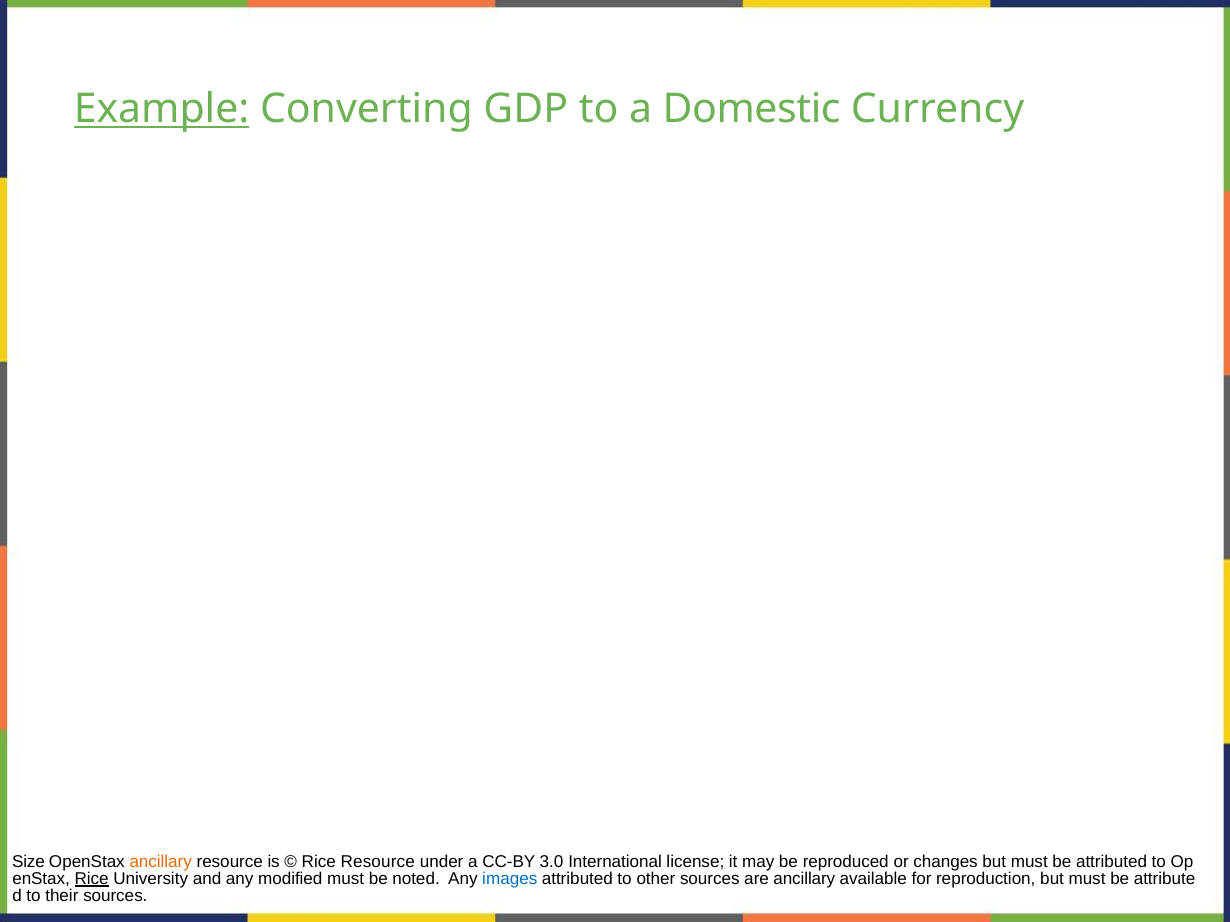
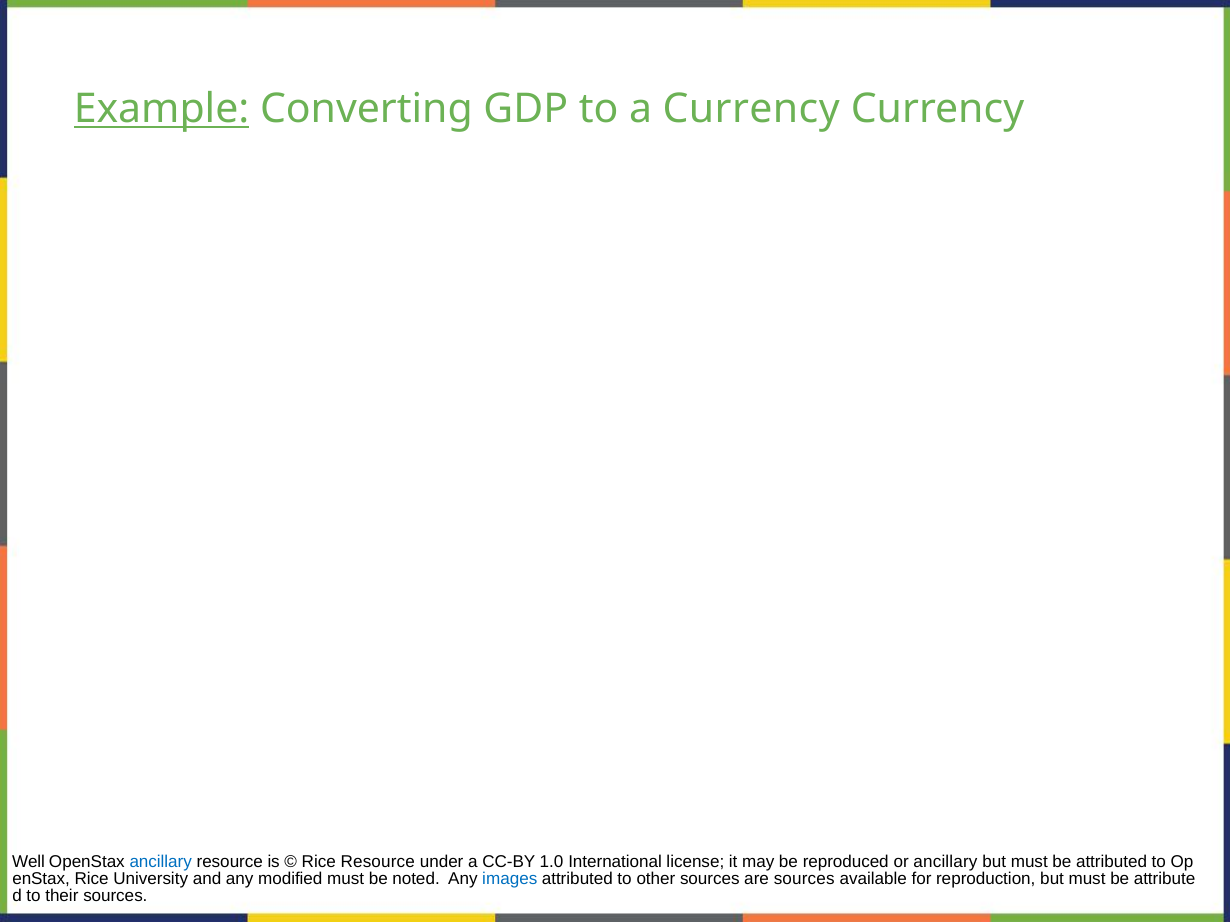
a Domestic: Domestic -> Currency
Size: Size -> Well
ancillary at (161, 862) colour: orange -> blue
3.0: 3.0 -> 1.0
or changes: changes -> ancillary
Rice at (92, 879) underline: present -> none
are ancillary: ancillary -> sources
